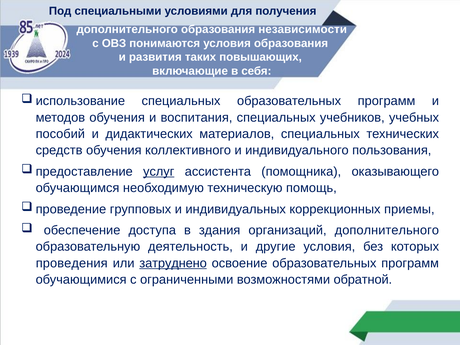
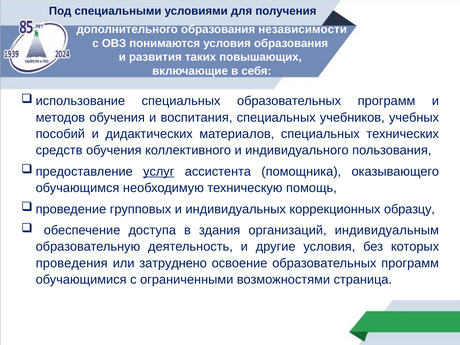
приемы: приемы -> образцу
организаций дополнительного: дополнительного -> индивидуальным
затруднено underline: present -> none
обратной: обратной -> страница
